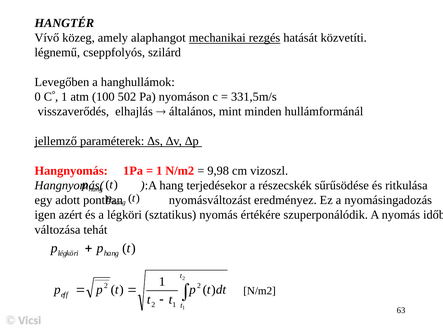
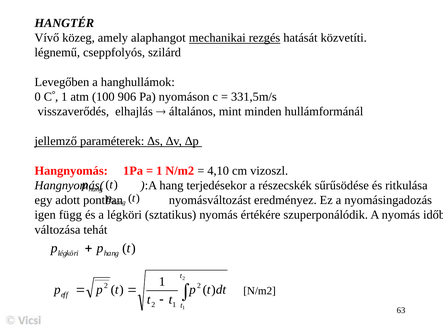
502: 502 -> 906
9,98: 9,98 -> 4,10
azért: azért -> függ
